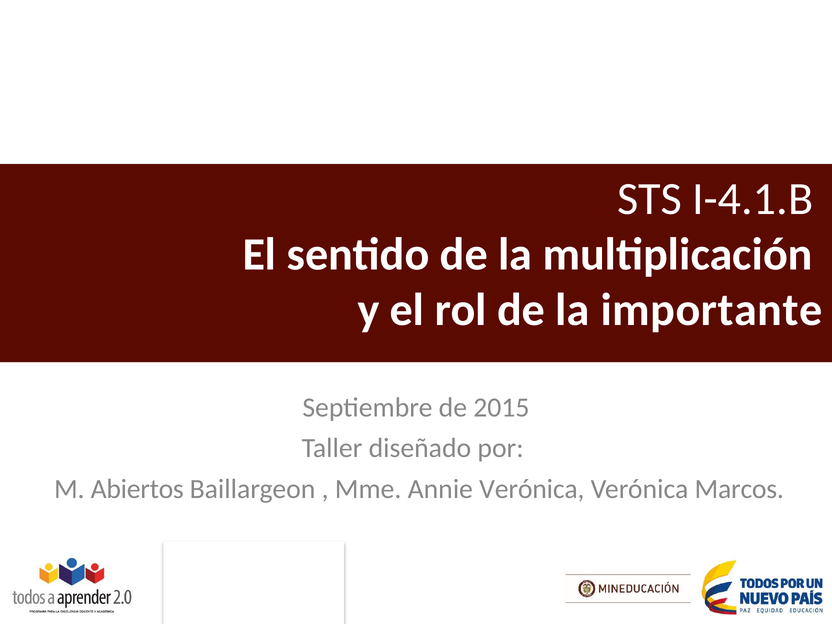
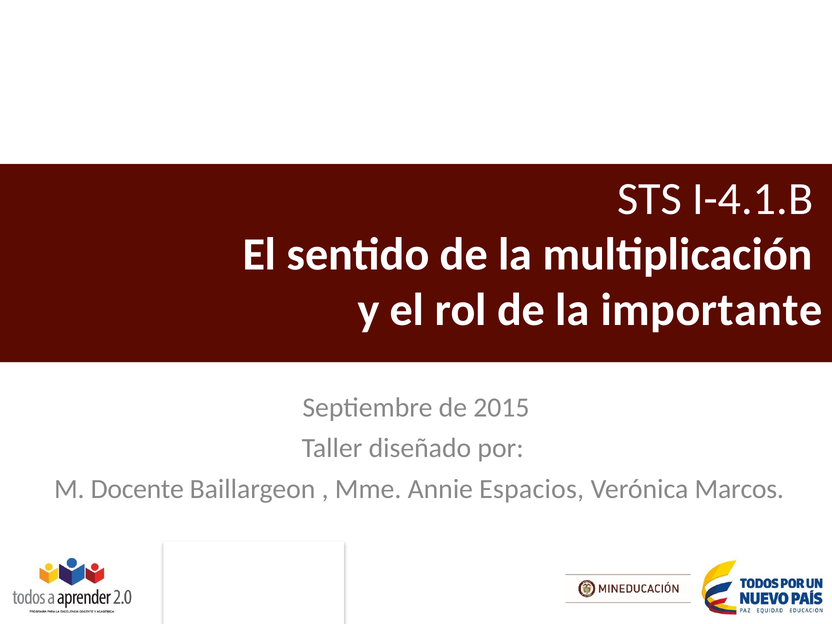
Abiertos: Abiertos -> Docente
Annie Verónica: Verónica -> Espacios
